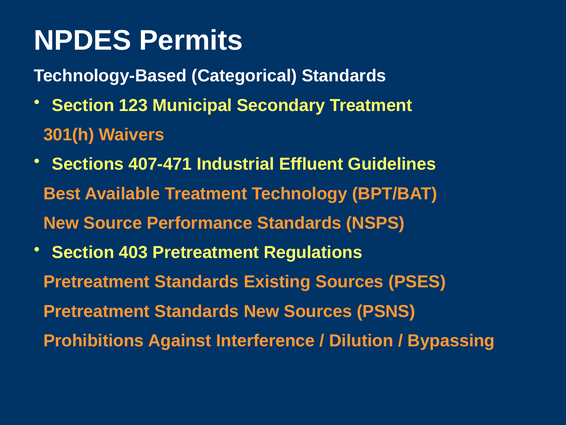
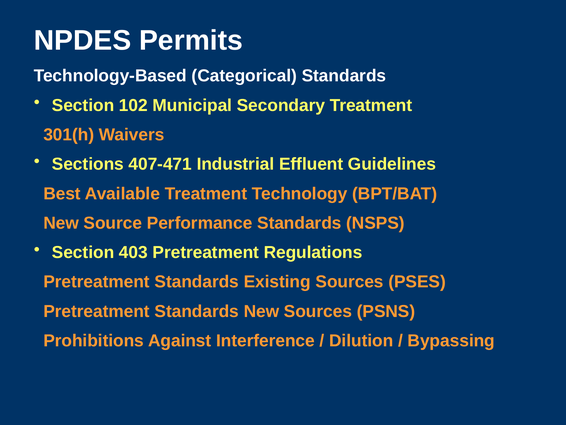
123: 123 -> 102
